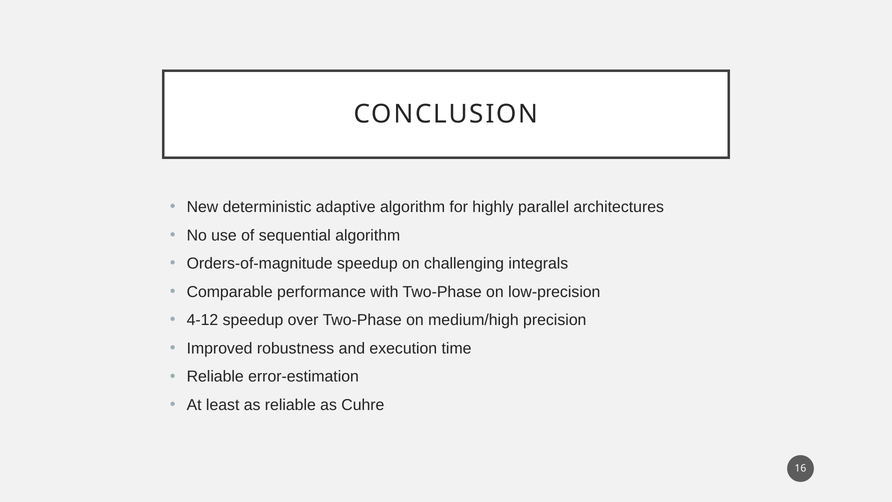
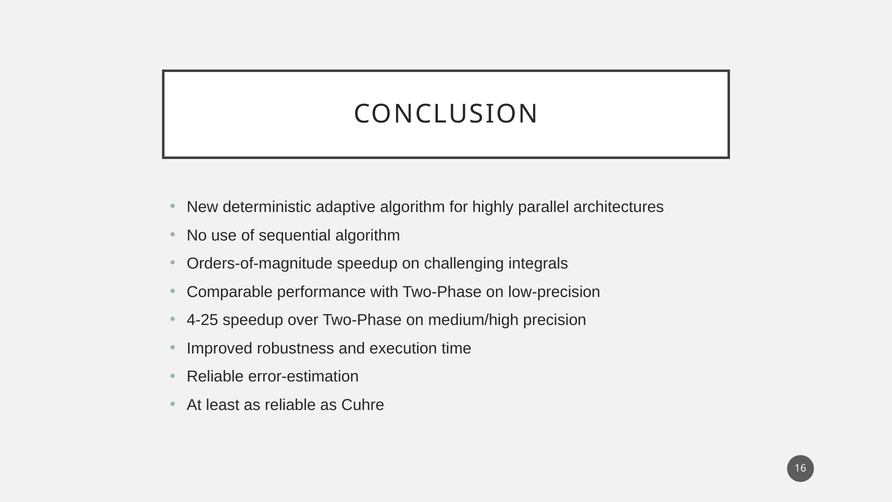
4-12: 4-12 -> 4-25
